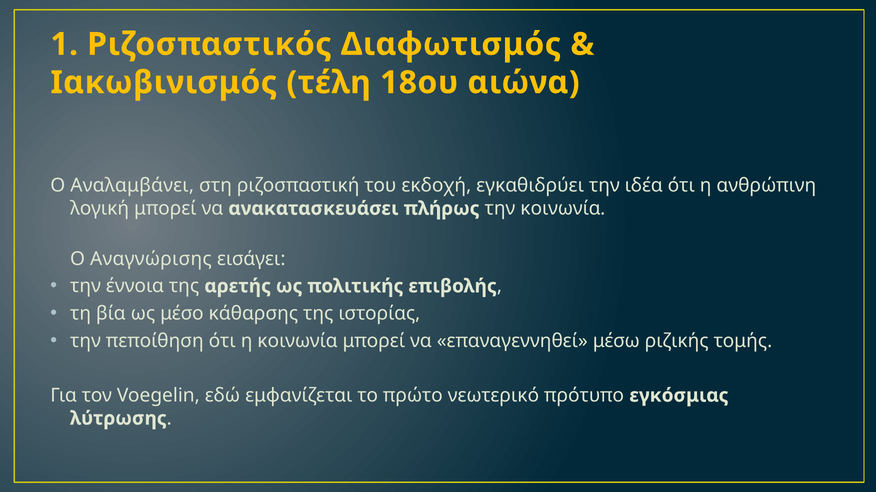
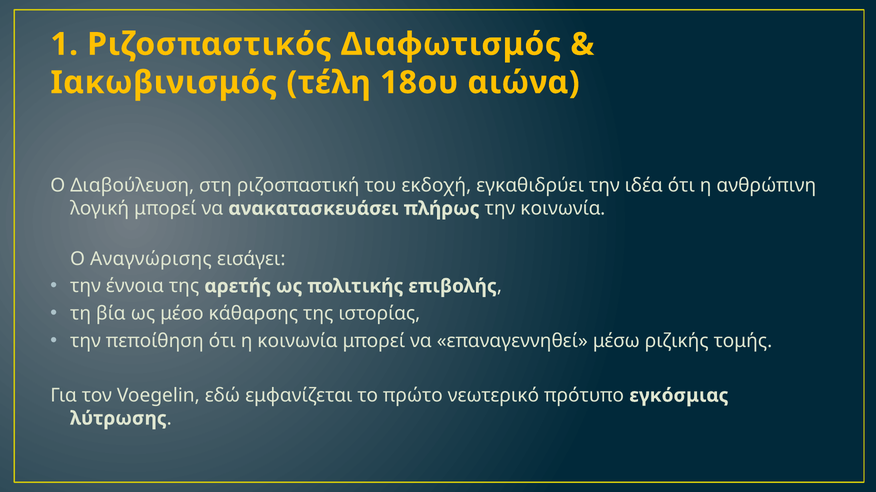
Αναλαμβάνει: Αναλαμβάνει -> Διαβούλευση
